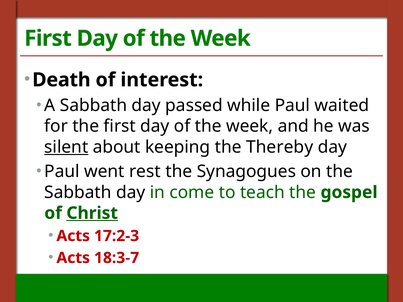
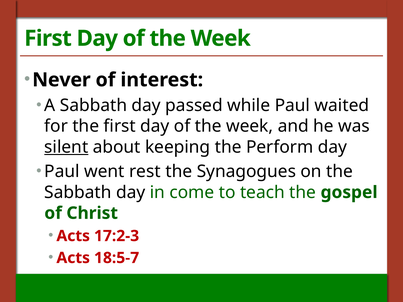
Death: Death -> Never
Thereby: Thereby -> Perform
Christ underline: present -> none
18:3-7: 18:3-7 -> 18:5-7
